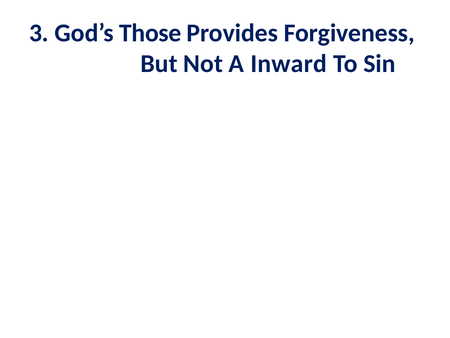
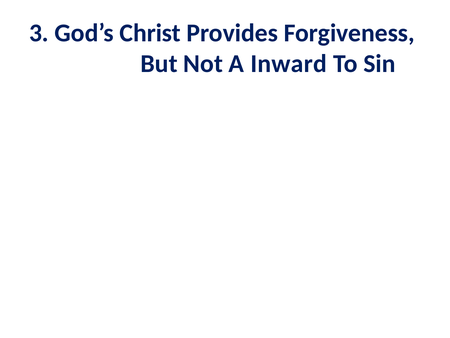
Those: Those -> Christ
